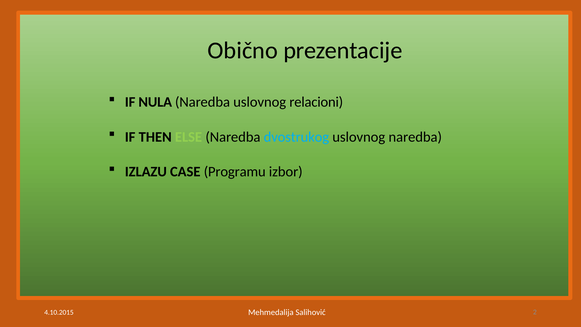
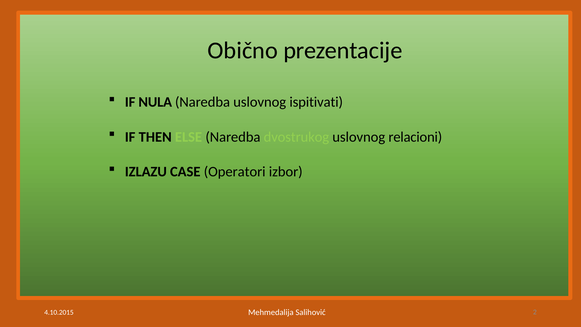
relacioni: relacioni -> ispitivati
dvostrukog colour: light blue -> light green
uslovnog naredba: naredba -> relacioni
Programu: Programu -> Operatori
